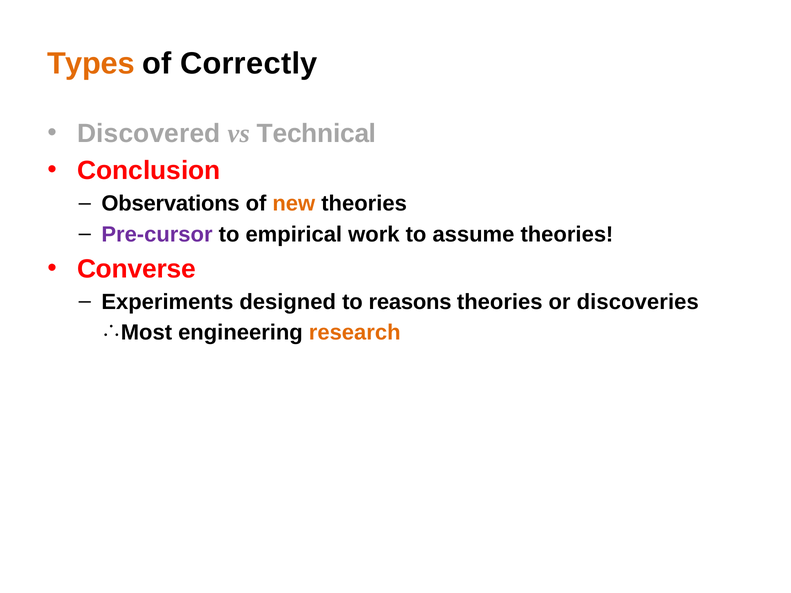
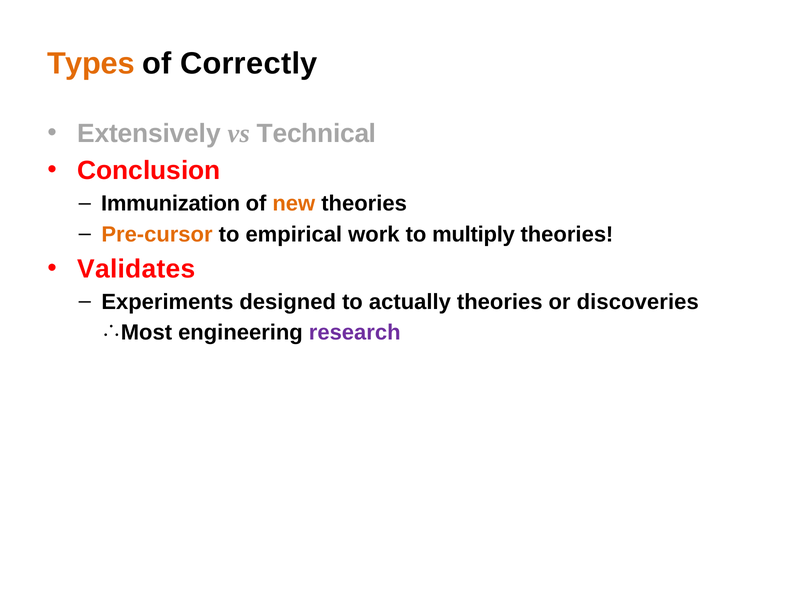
Discovered: Discovered -> Extensively
Observations: Observations -> Immunization
Pre-cursor colour: purple -> orange
assume: assume -> multiply
Converse: Converse -> Validates
reasons: reasons -> actually
research colour: orange -> purple
